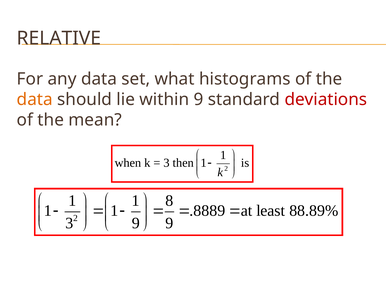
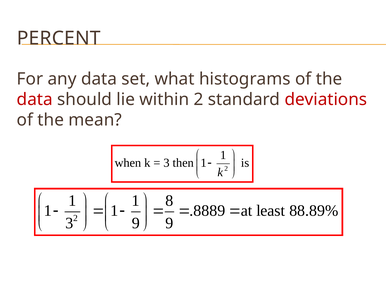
RELATIVE: RELATIVE -> PERCENT
data at (35, 100) colour: orange -> red
within 9: 9 -> 2
